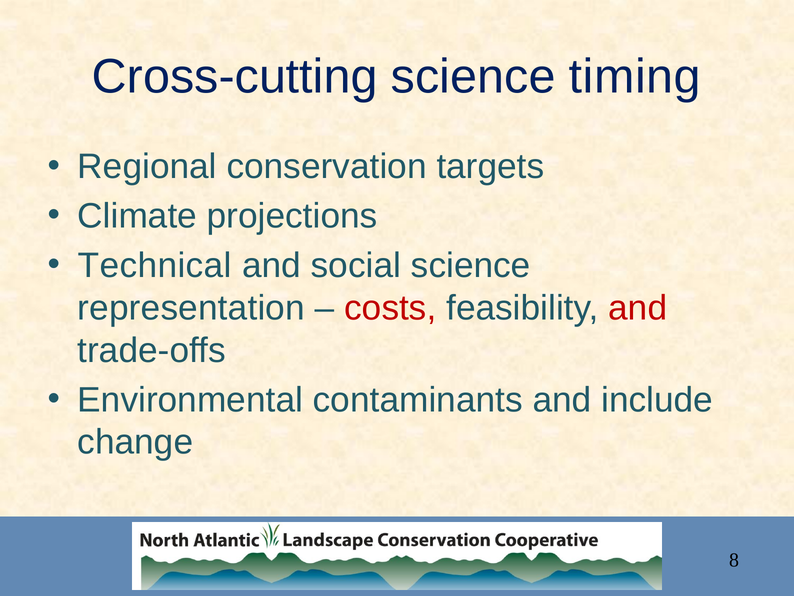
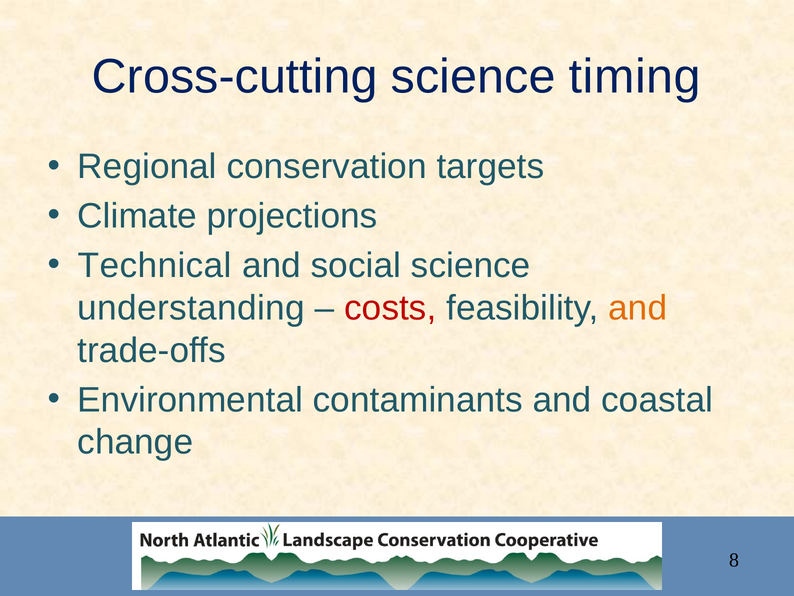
representation: representation -> understanding
and at (638, 308) colour: red -> orange
include: include -> coastal
